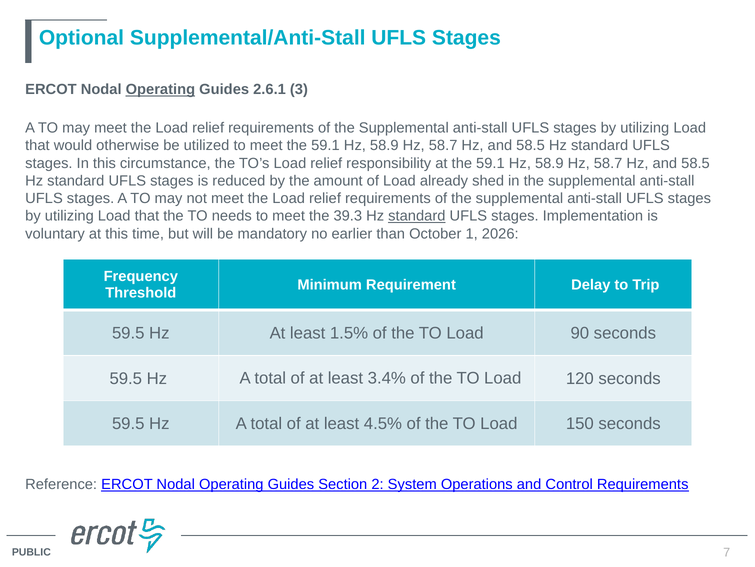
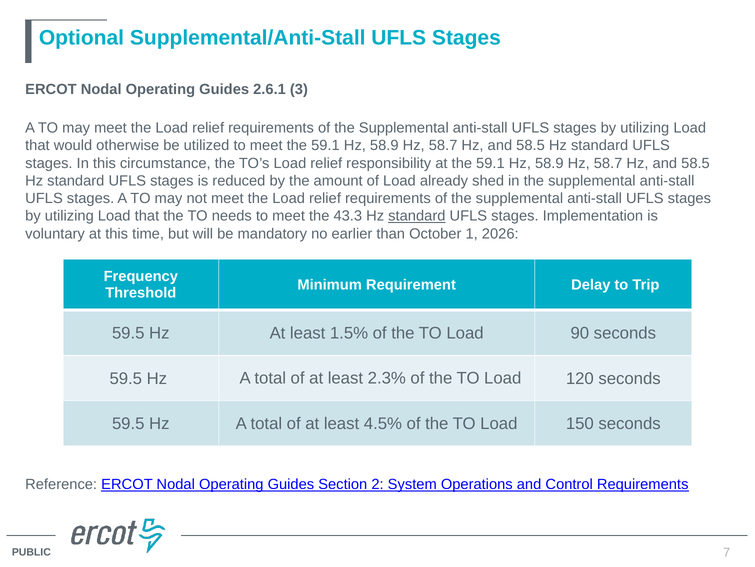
Operating at (160, 89) underline: present -> none
39.3: 39.3 -> 43.3
3.4%: 3.4% -> 2.3%
